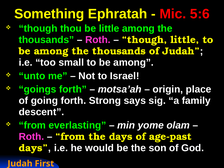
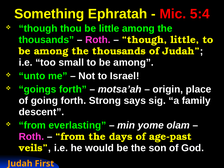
5:6: 5:6 -> 5:4
days at (33, 148): days -> veils
